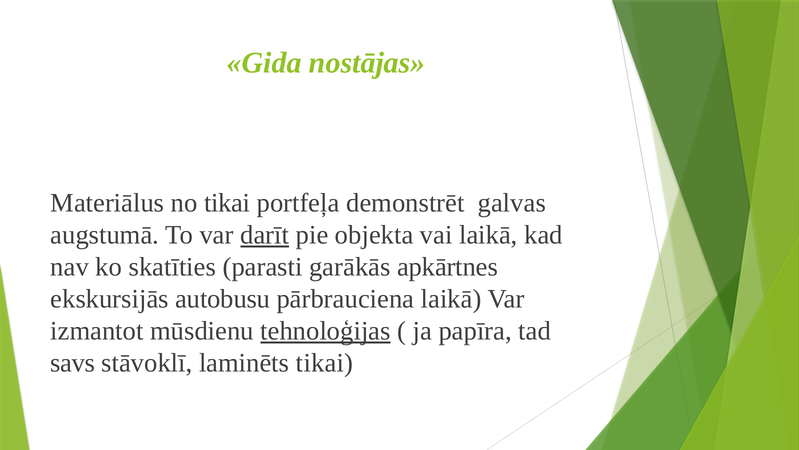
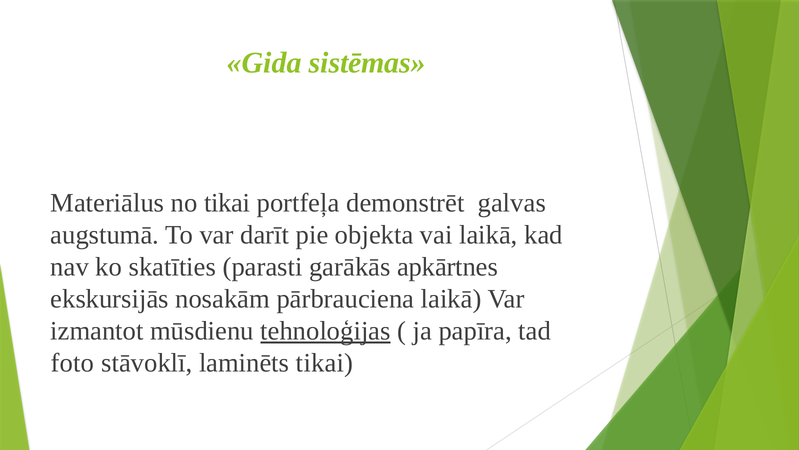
nostājas: nostājas -> sistēmas
darīt underline: present -> none
autobusu: autobusu -> nosakām
savs: savs -> foto
